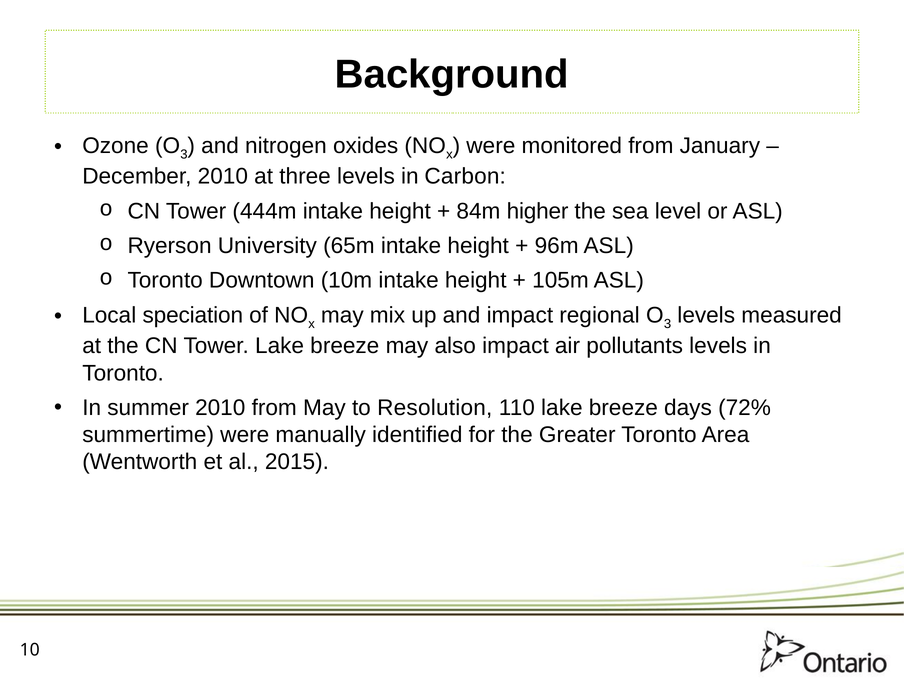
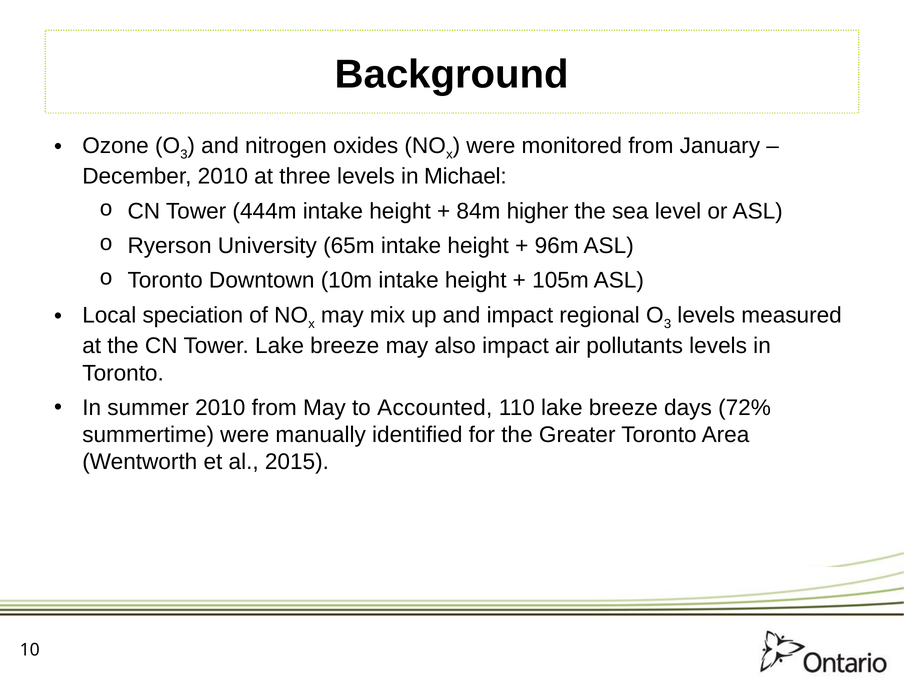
Carbon: Carbon -> Michael
Resolution: Resolution -> Accounted
